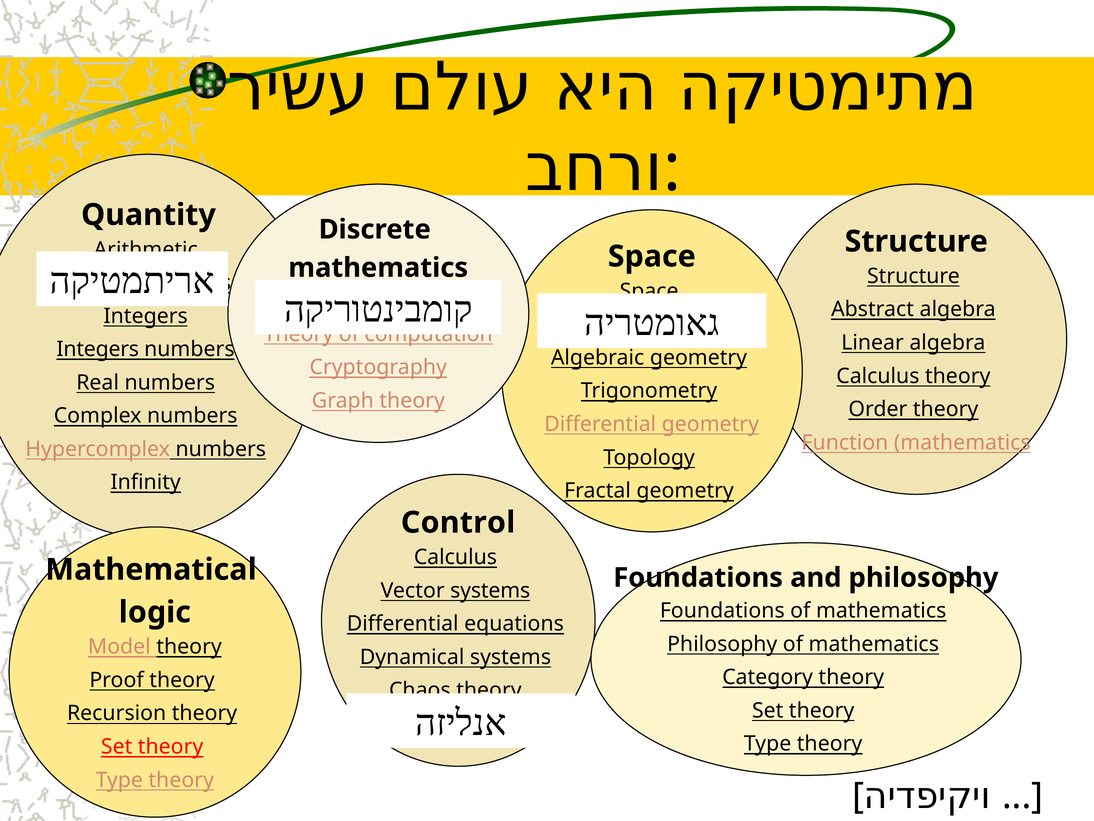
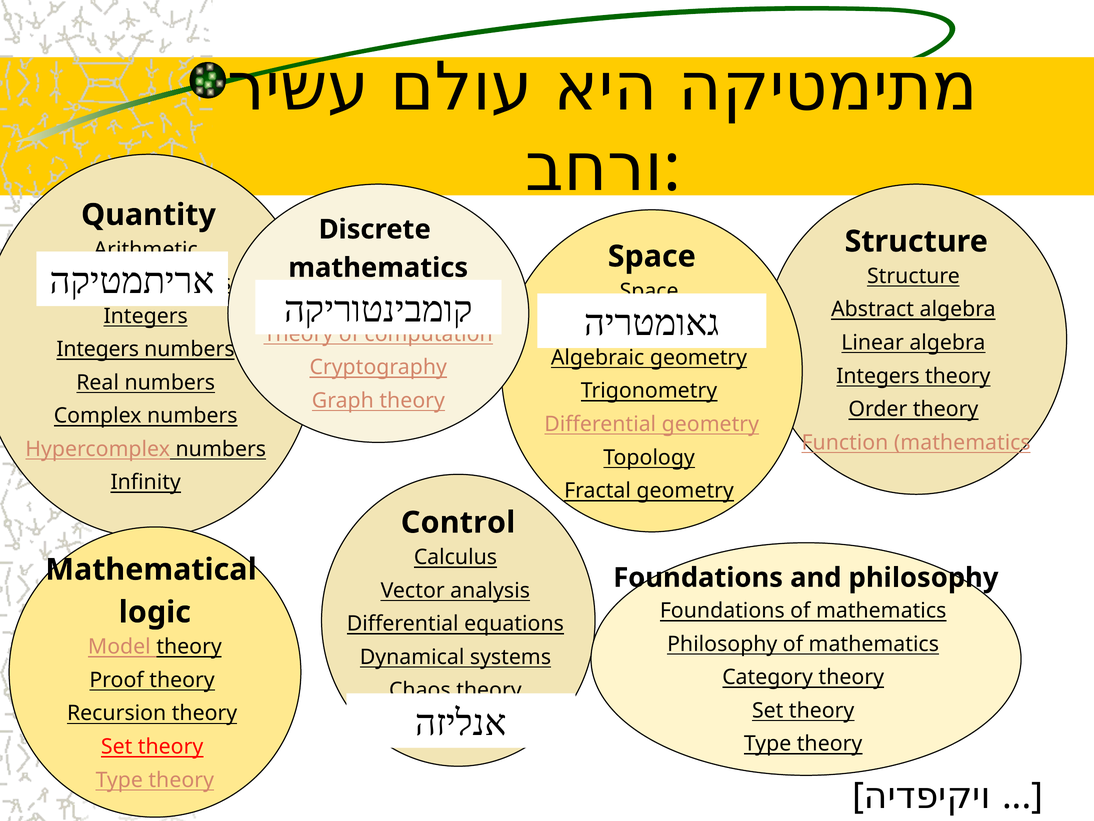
Calculus at (878, 376): Calculus -> Integers
Vector systems: systems -> analysis
